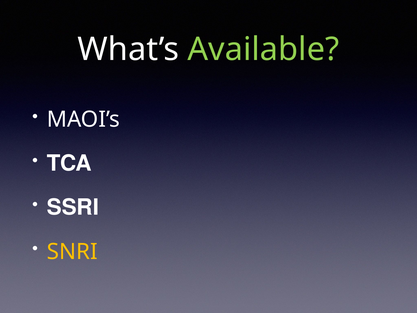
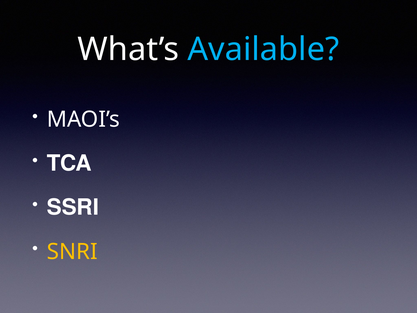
Available colour: light green -> light blue
